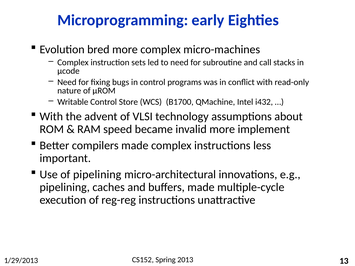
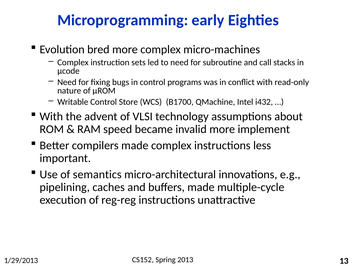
of pipelining: pipelining -> semantics
